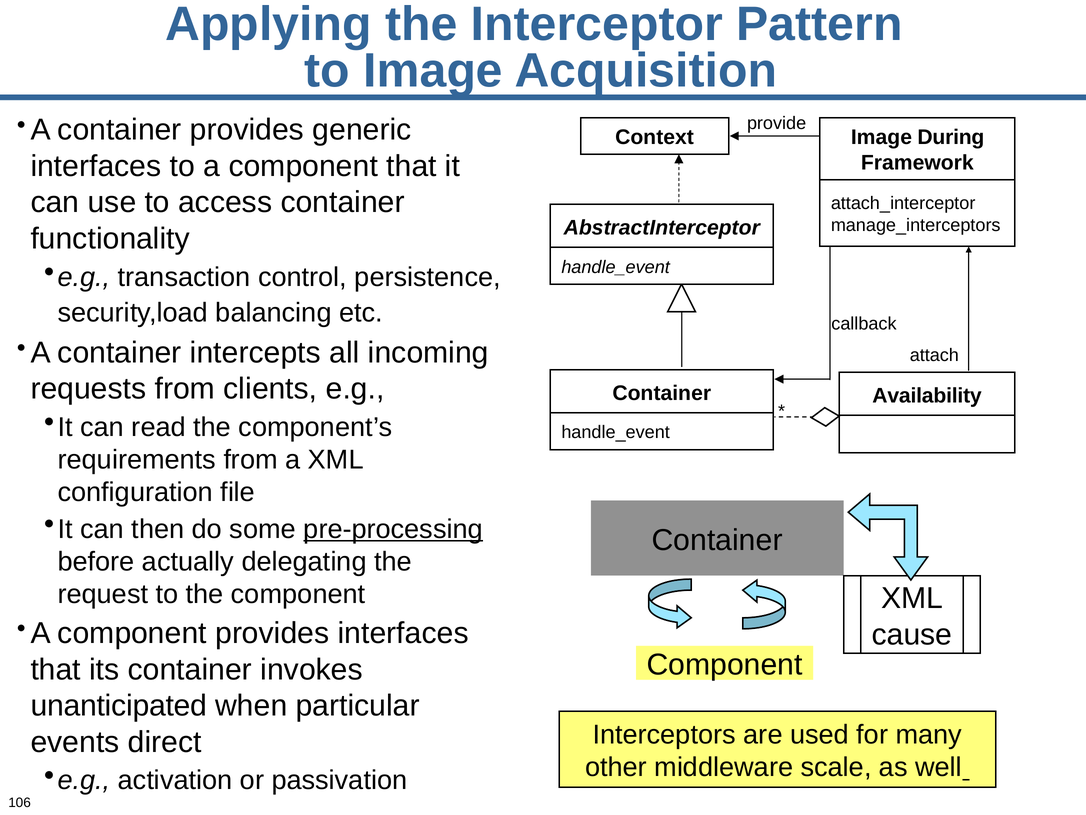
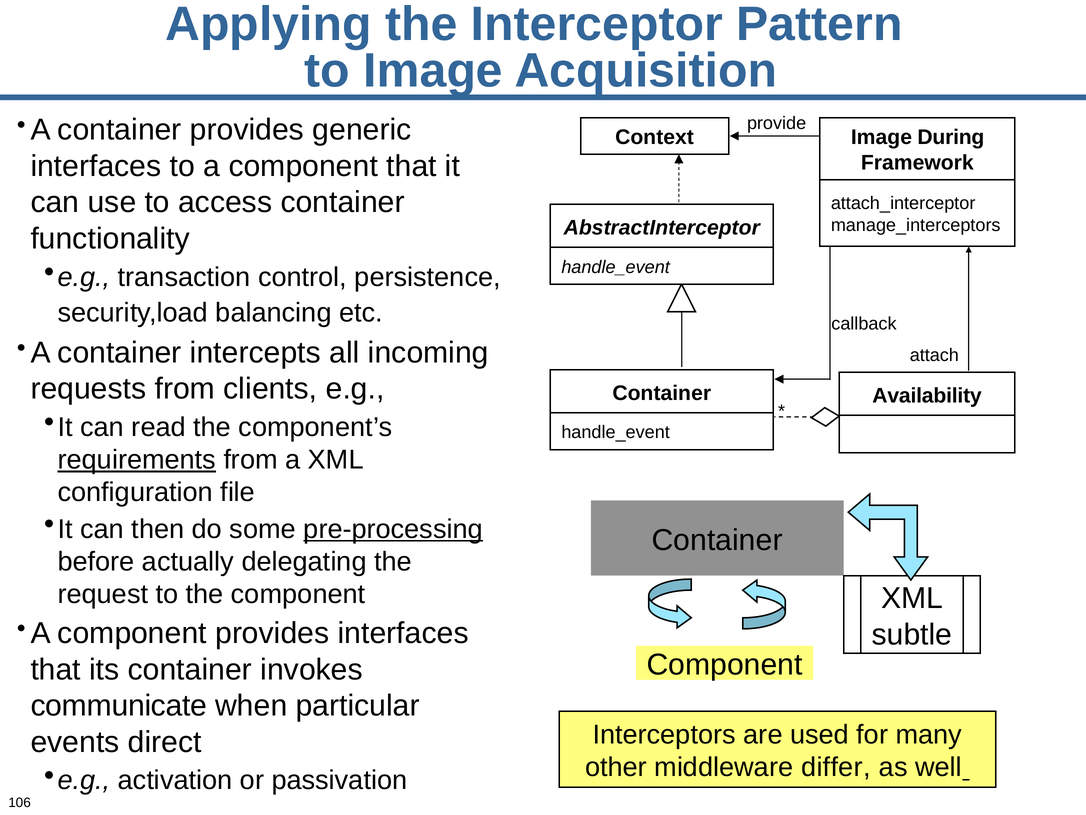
requirements underline: none -> present
cause: cause -> subtle
unanticipated: unanticipated -> communicate
scale: scale -> differ
